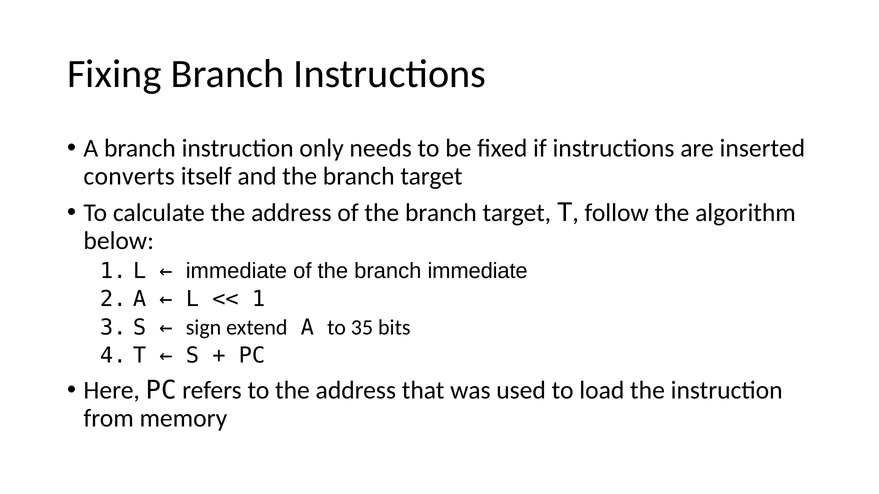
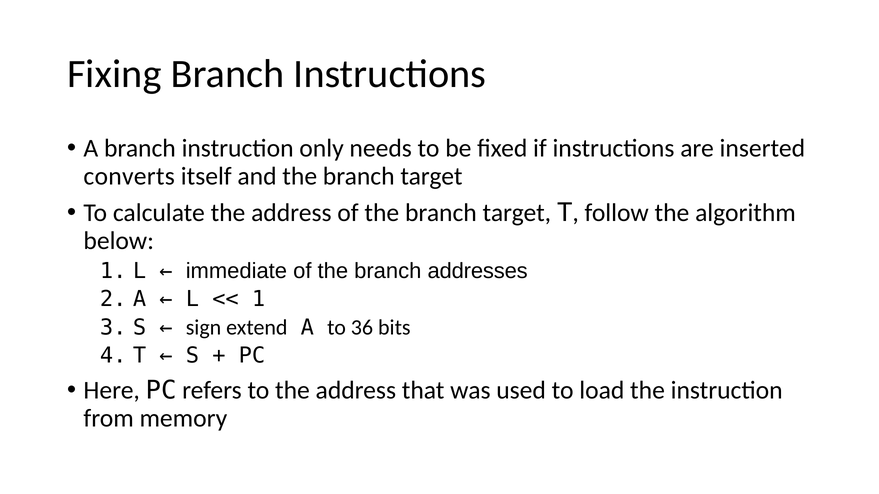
branch immediate: immediate -> addresses
35: 35 -> 36
